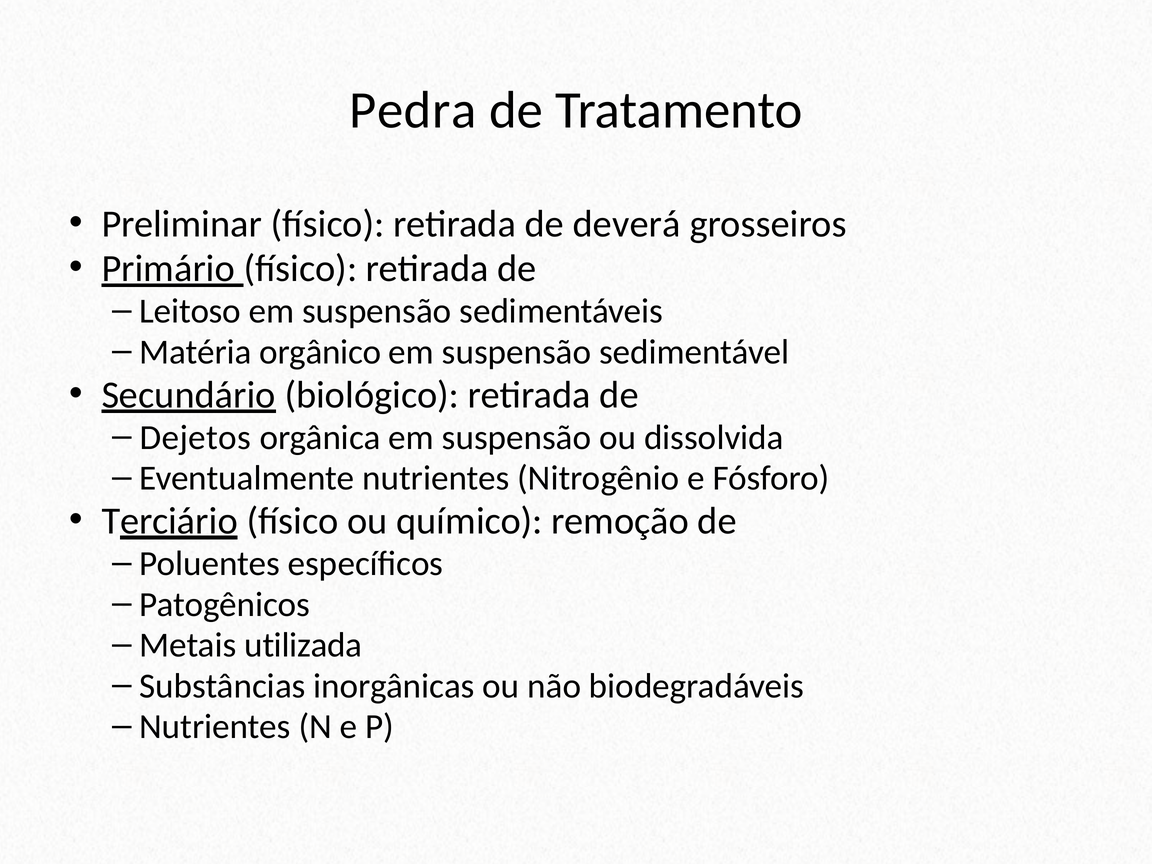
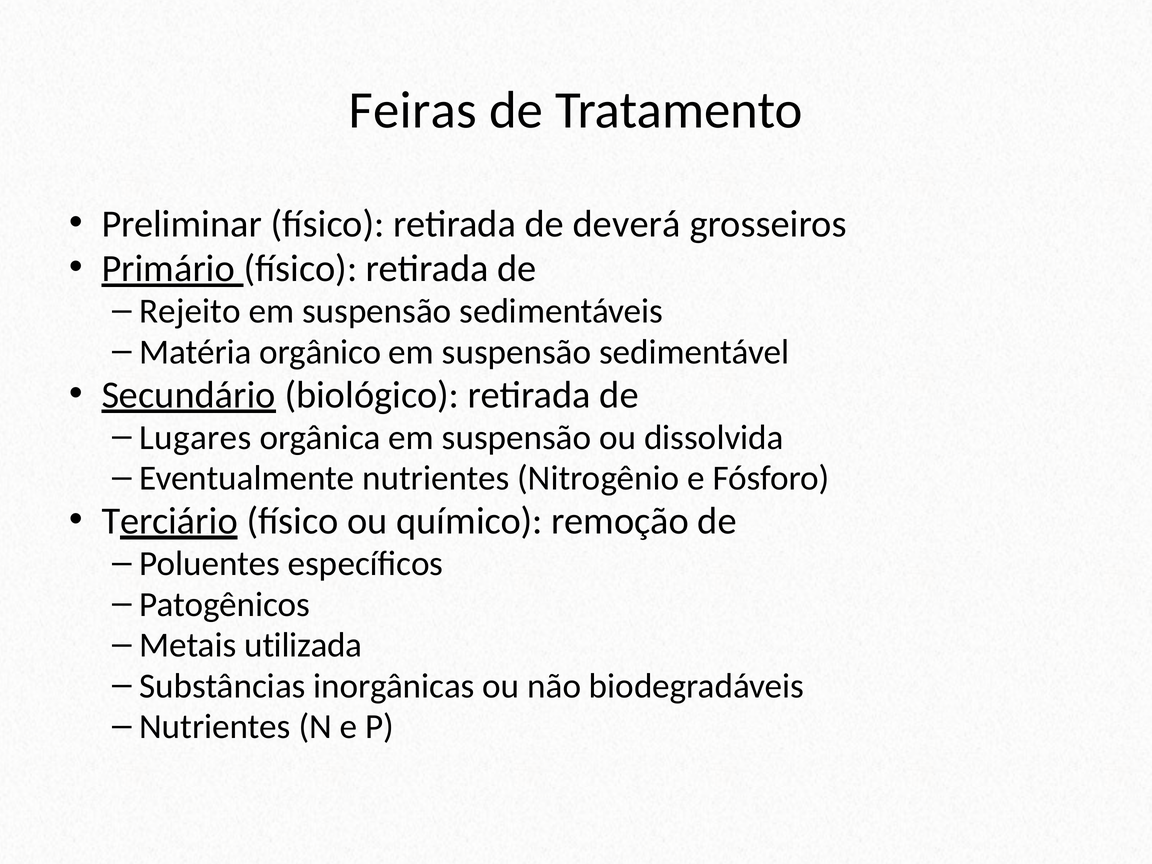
Pedra: Pedra -> Feiras
Leitoso: Leitoso -> Rejeito
Dejetos: Dejetos -> Lugares
